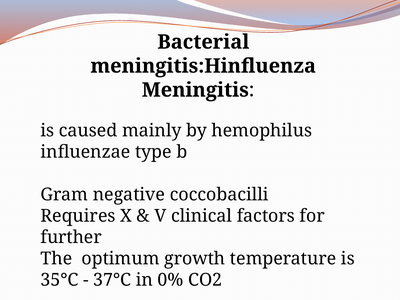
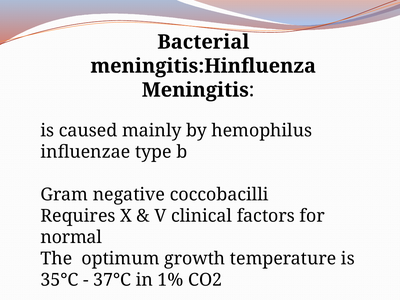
further: further -> normal
0%: 0% -> 1%
